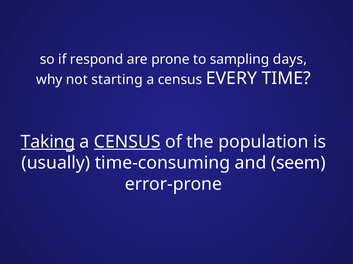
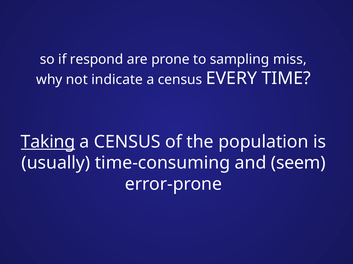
days: days -> miss
starting: starting -> indicate
CENSUS at (127, 142) underline: present -> none
